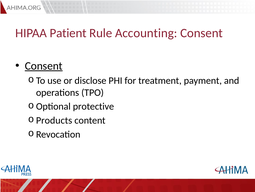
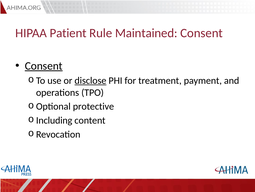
Accounting: Accounting -> Maintained
disclose underline: none -> present
Products: Products -> Including
